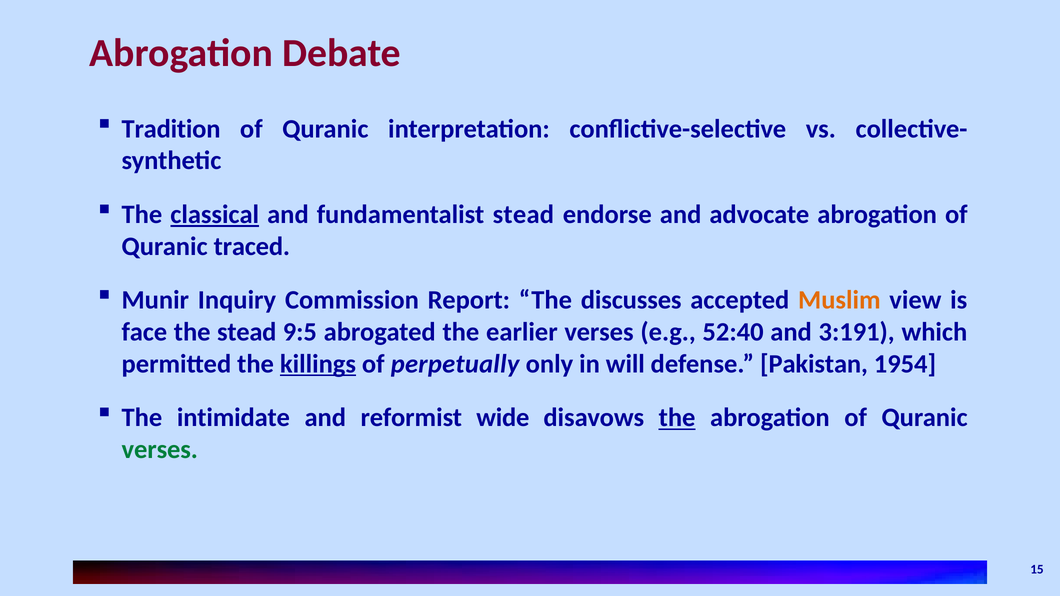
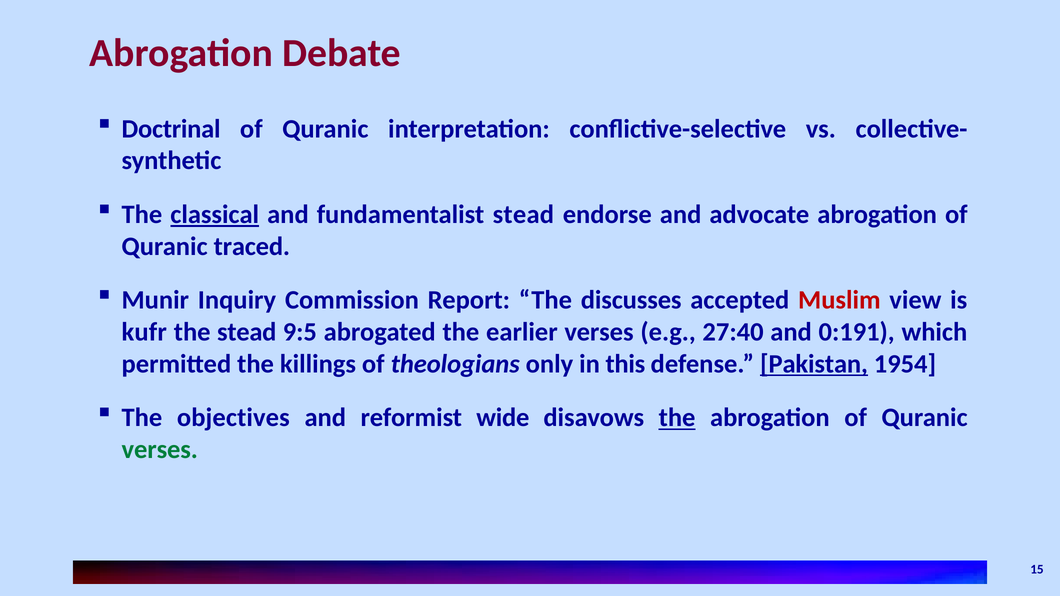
Tradition: Tradition -> Doctrinal
Muslim colour: orange -> red
face: face -> kufr
52:40: 52:40 -> 27:40
3:191: 3:191 -> 0:191
killings underline: present -> none
perpetually: perpetually -> theologians
will: will -> this
Pakistan underline: none -> present
intimidate: intimidate -> objectives
